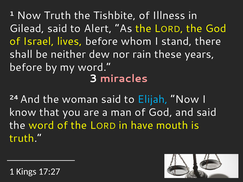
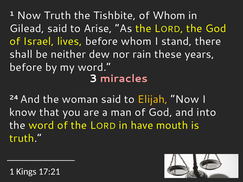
of Illness: Illness -> Whom
Alert: Alert -> Arise
Elijah colour: light blue -> yellow
and said: said -> into
17:27: 17:27 -> 17:21
